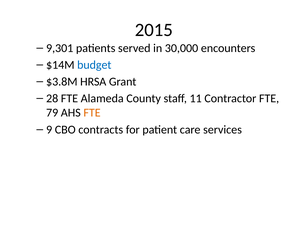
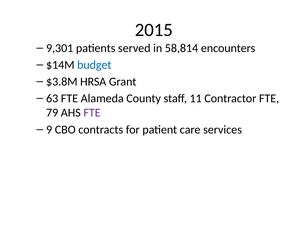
30,000: 30,000 -> 58,814
28: 28 -> 63
FTE at (92, 113) colour: orange -> purple
